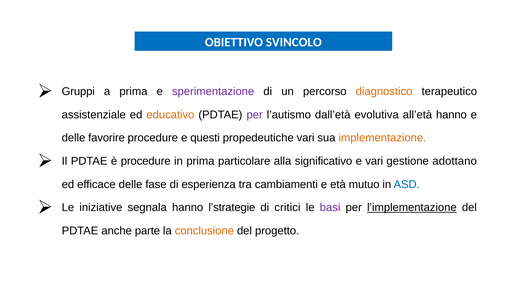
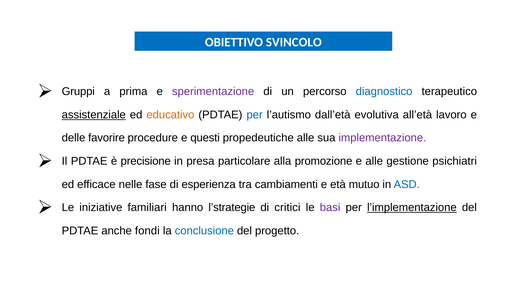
diagnostico colour: orange -> blue
assistenziale underline: none -> present
per at (255, 115) colour: purple -> blue
all’età hanno: hanno -> lavoro
propedeutiche vari: vari -> alle
implementazione colour: orange -> purple
è procedure: procedure -> precisione
in prima: prima -> presa
significativo: significativo -> promozione
e vari: vari -> alle
adottano: adottano -> psichiatri
efficace delle: delle -> nelle
segnala: segnala -> familiari
parte: parte -> fondi
conclusione colour: orange -> blue
